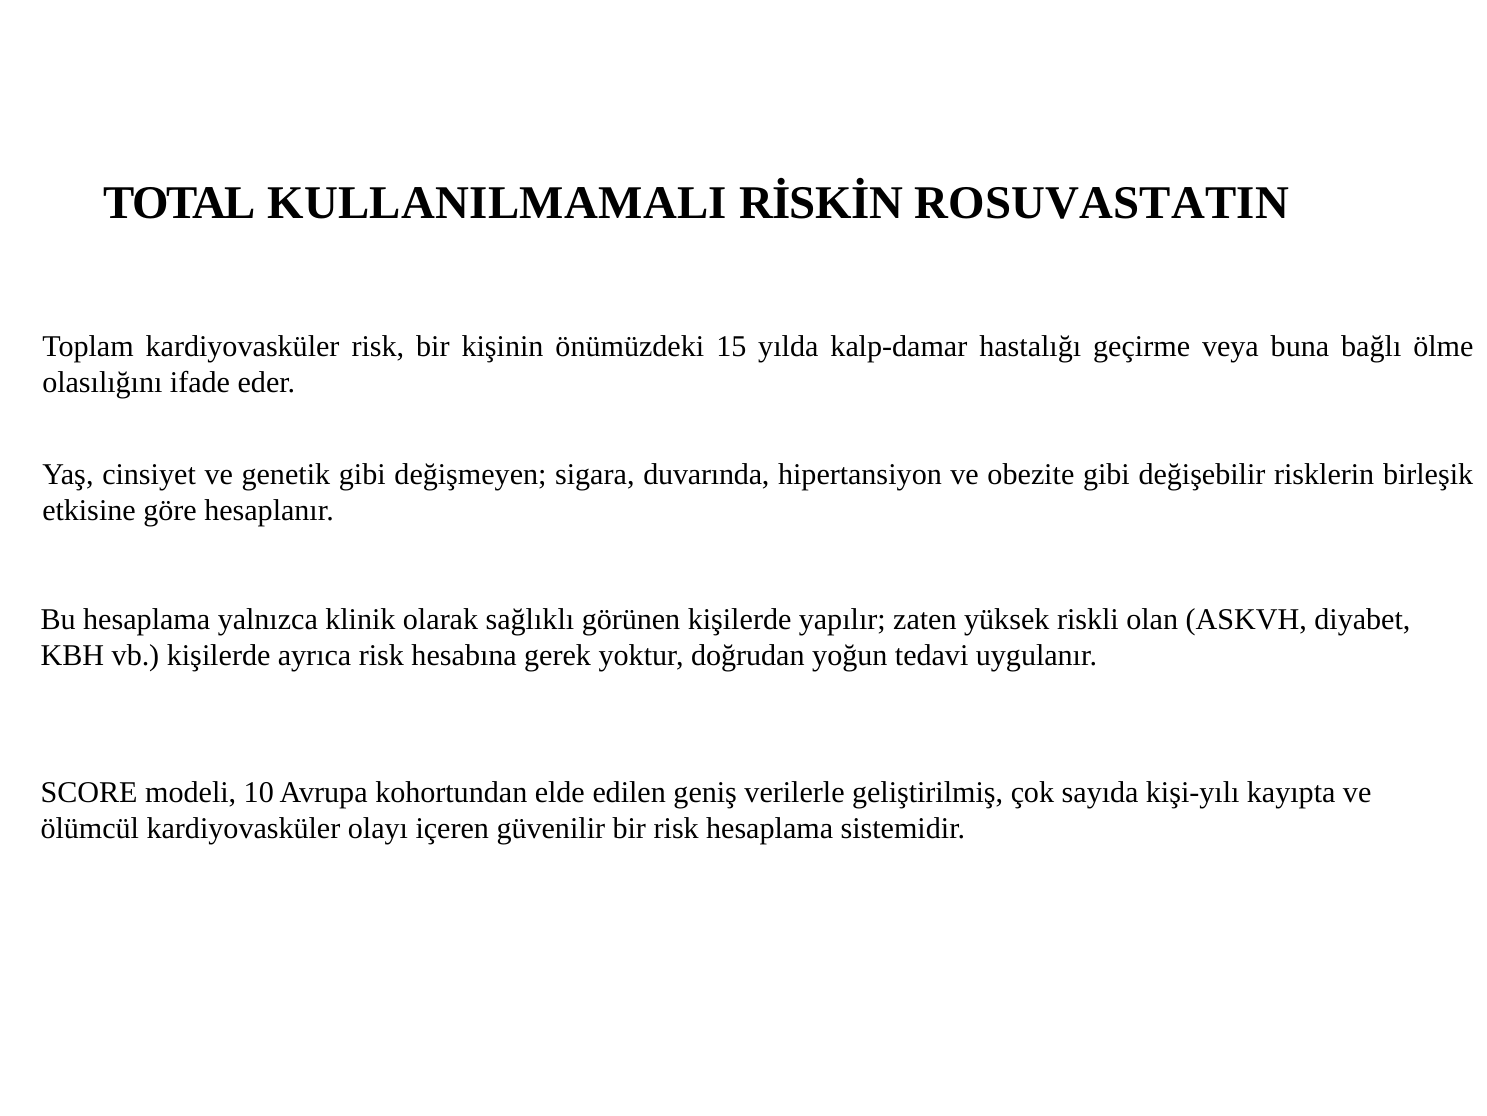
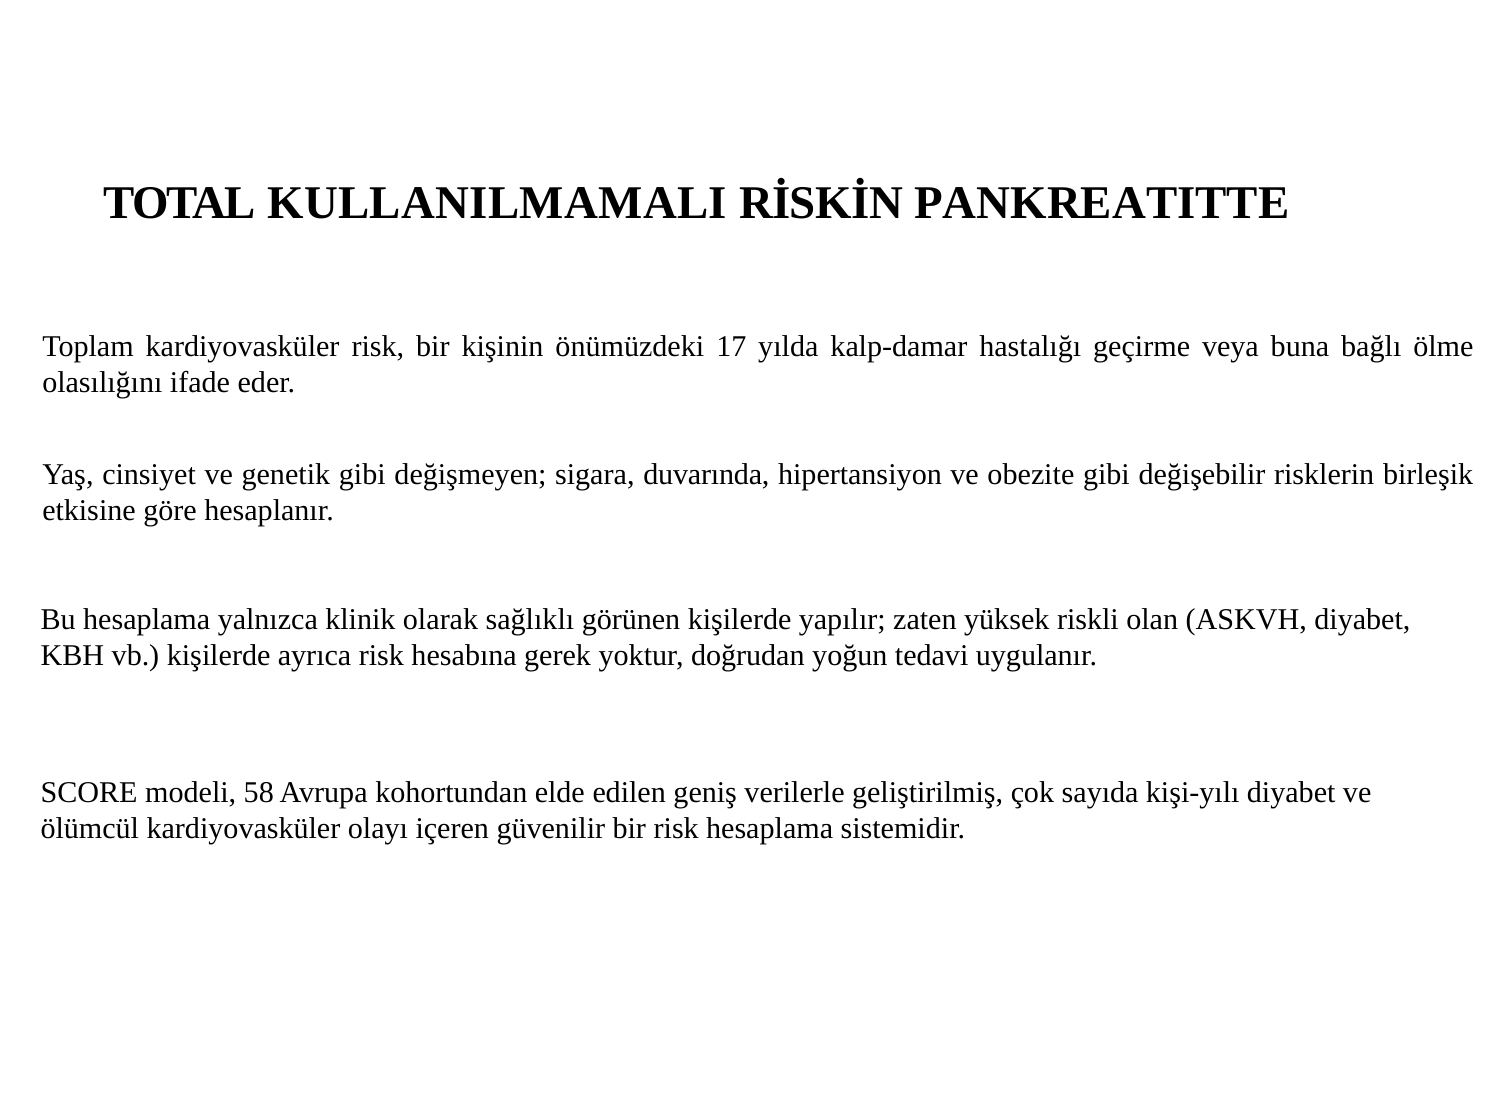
ROSUVASTATIN: ROSUVASTATIN -> PANKREATITTE
15: 15 -> 17
10: 10 -> 58
kişi-yılı kayıpta: kayıpta -> diyabet
